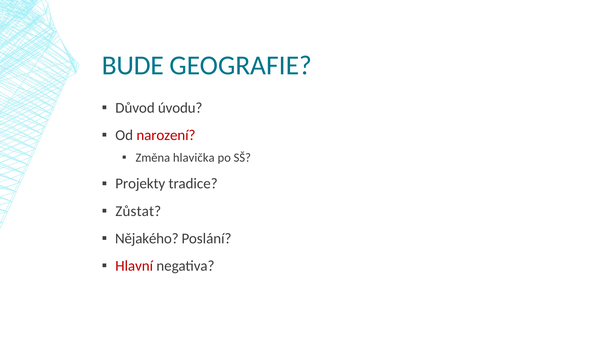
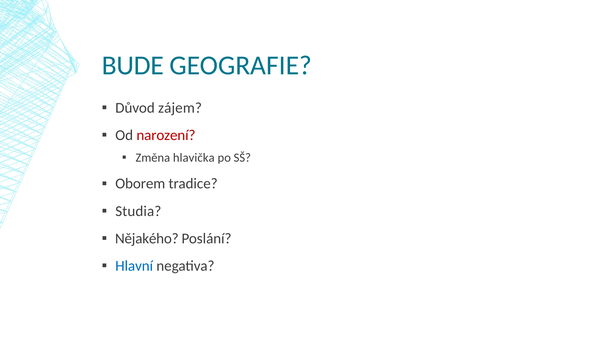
úvodu: úvodu -> zájem
Projekty: Projekty -> Oborem
Zůstat: Zůstat -> Studia
Hlavní colour: red -> blue
